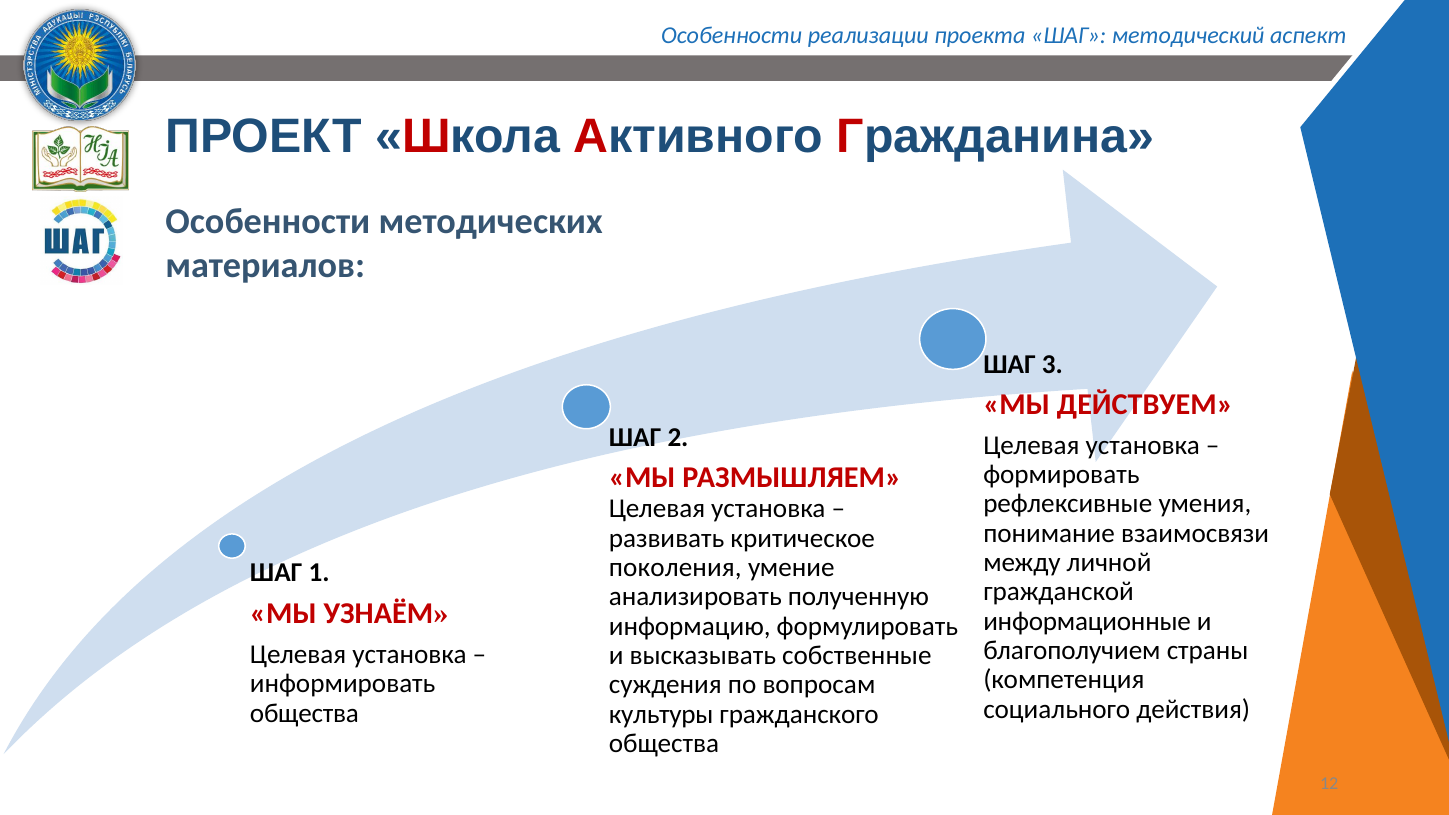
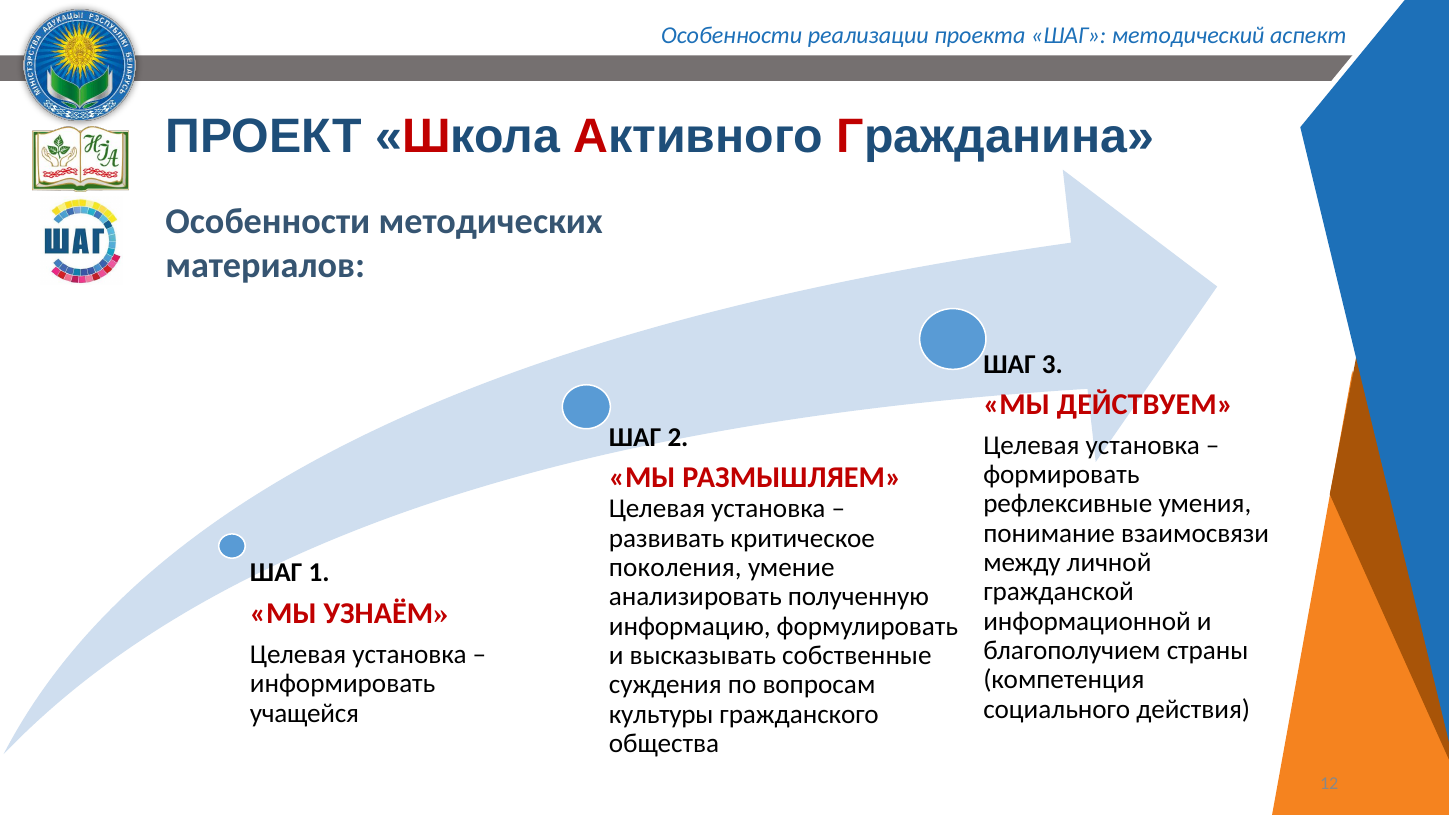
информационные: информационные -> информационной
общества at (304, 713): общества -> учащейся
